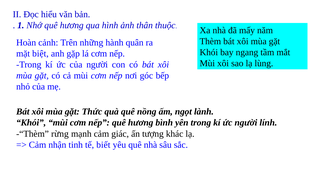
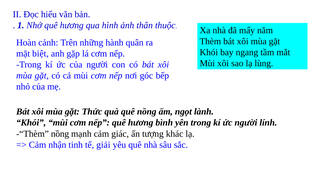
-“Thèm rừng: rừng -> nồng
biết: biết -> giải
